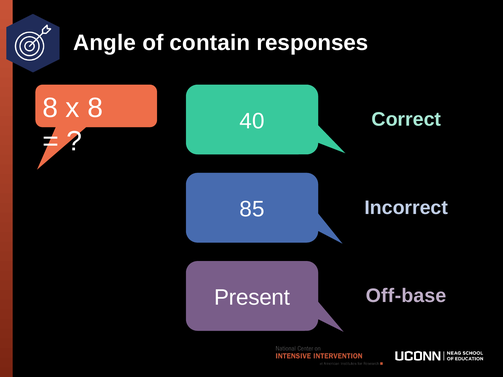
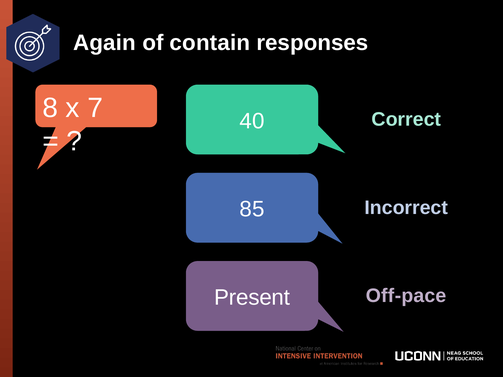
Angle: Angle -> Again
x 8: 8 -> 7
Off-base: Off-base -> Off-pace
